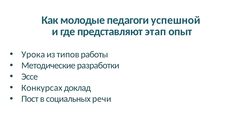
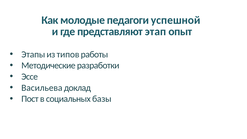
Урока: Урока -> Этапы
Конкурсах: Конкурсах -> Васильева
речи: речи -> базы
